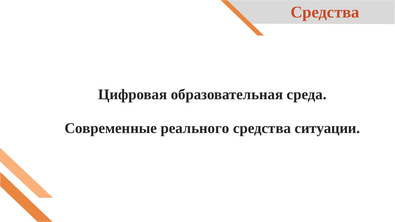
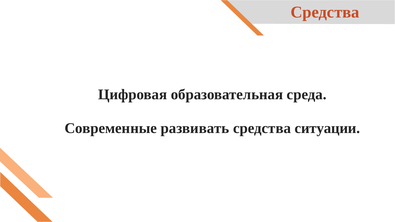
реального: реального -> развивать
